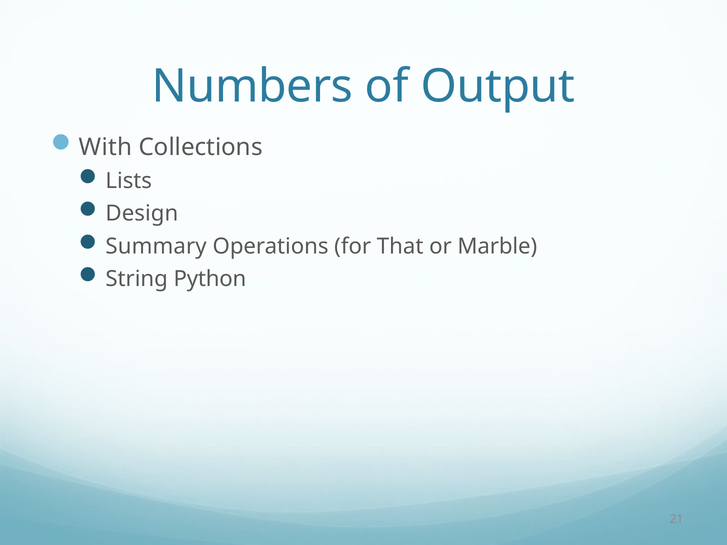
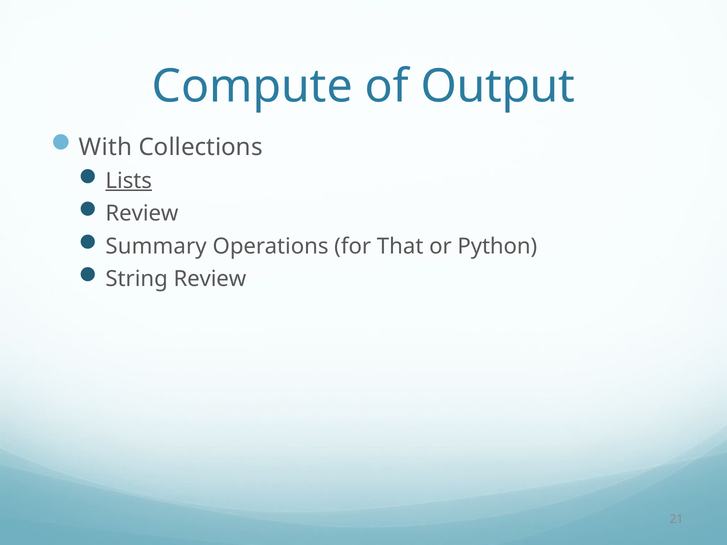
Numbers: Numbers -> Compute
Lists underline: none -> present
Design at (142, 214): Design -> Review
Marble: Marble -> Python
String Python: Python -> Review
